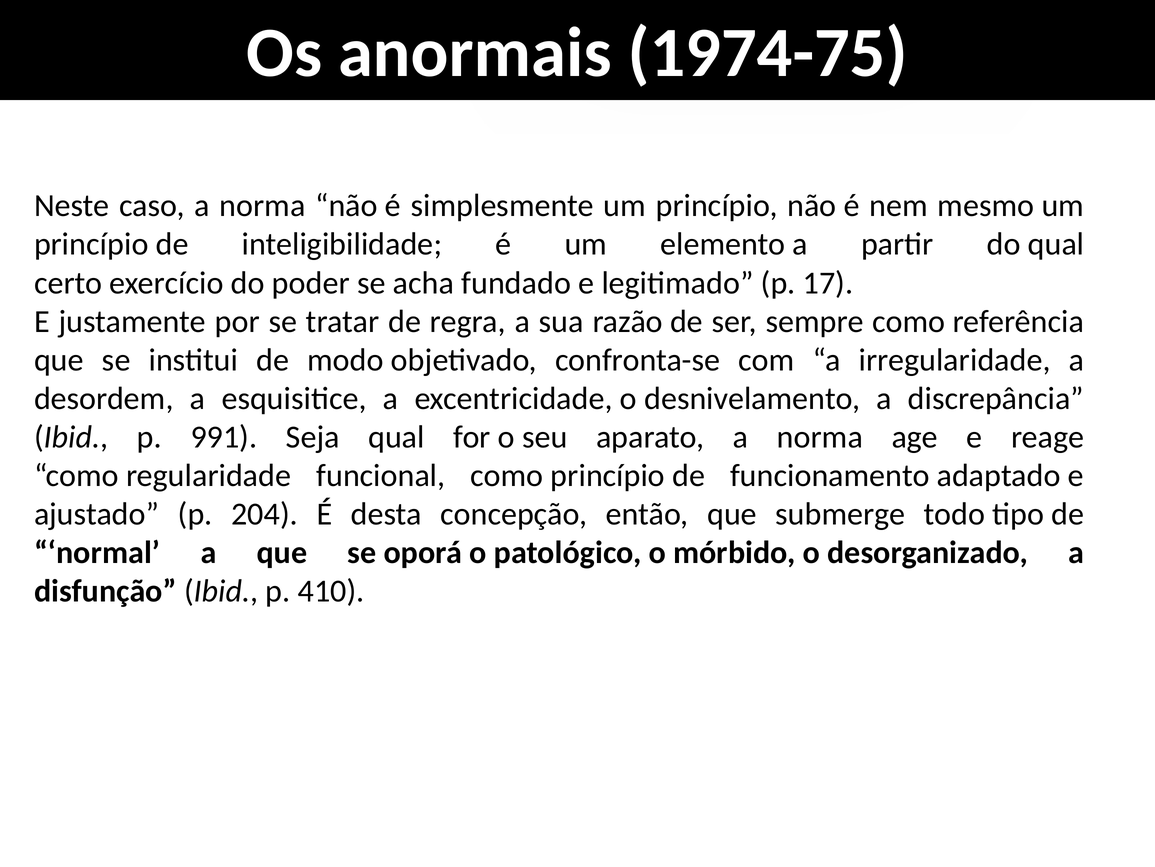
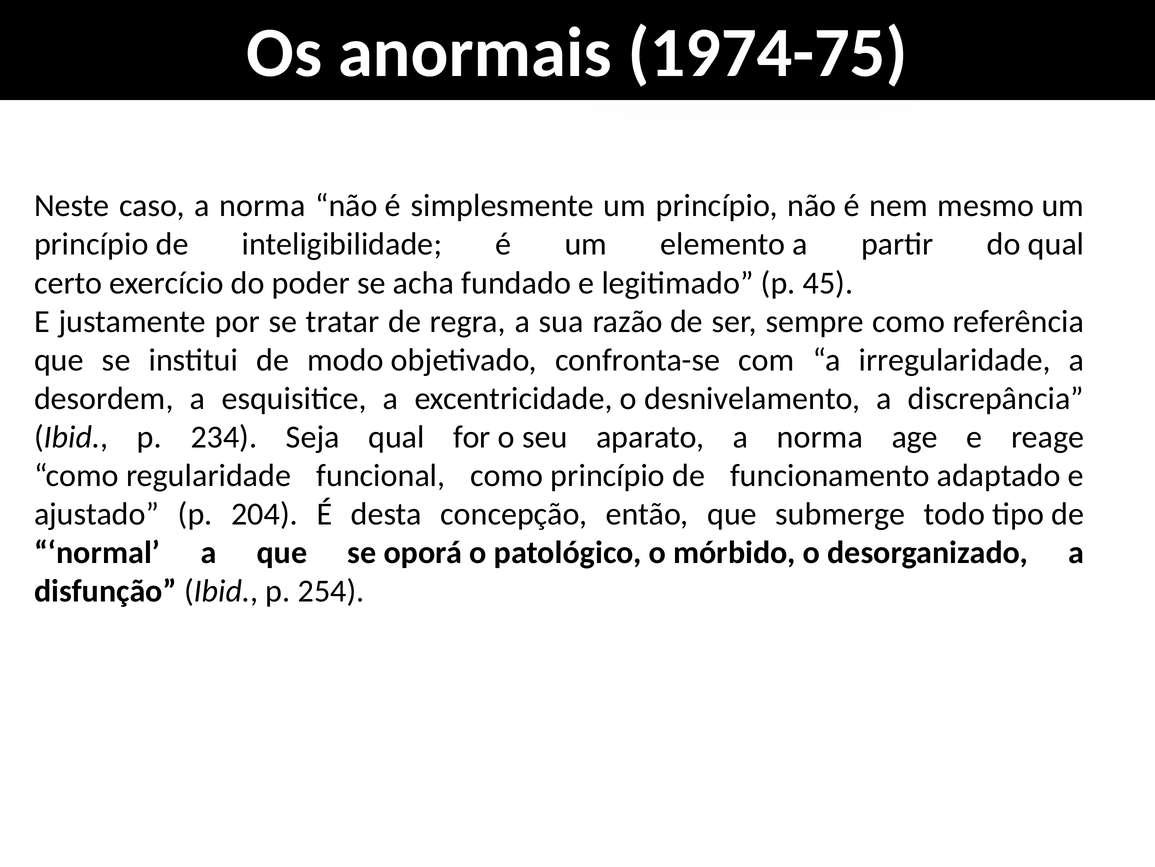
17: 17 -> 45
991: 991 -> 234
410: 410 -> 254
